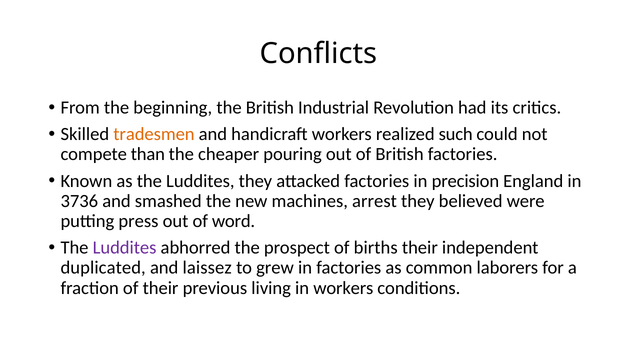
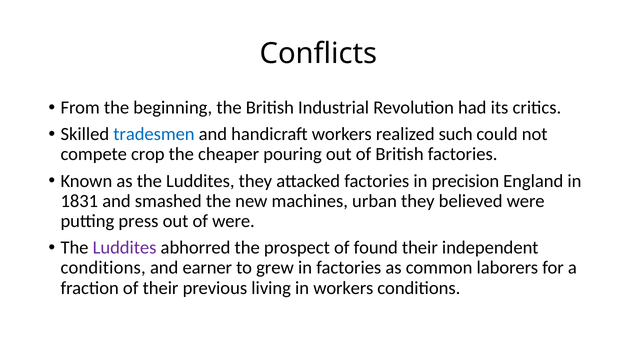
tradesmen colour: orange -> blue
than: than -> crop
3736: 3736 -> 1831
arrest: arrest -> urban
of word: word -> were
births: births -> found
duplicated at (103, 268): duplicated -> conditions
laissez: laissez -> earner
